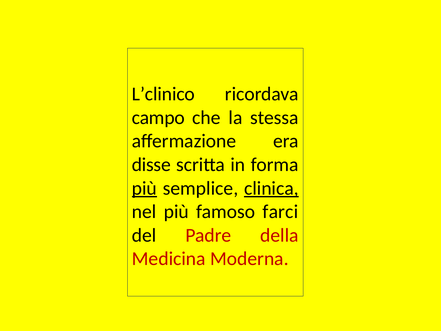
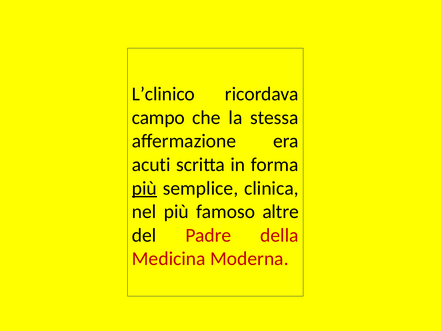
disse: disse -> acuti
clinica underline: present -> none
farci: farci -> altre
